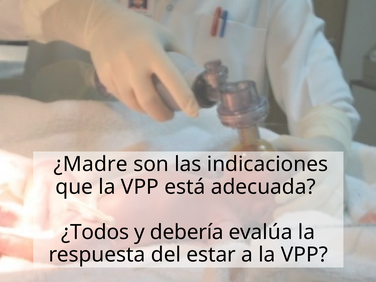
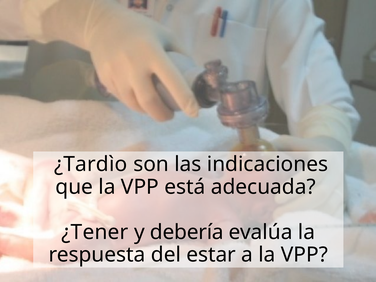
¿Madre: ¿Madre -> ¿Tardìo
¿Todos: ¿Todos -> ¿Tener
